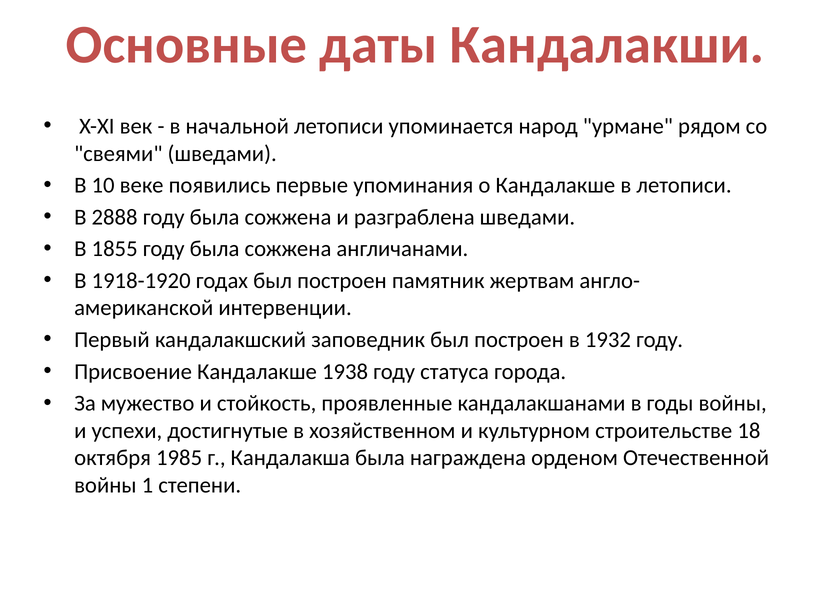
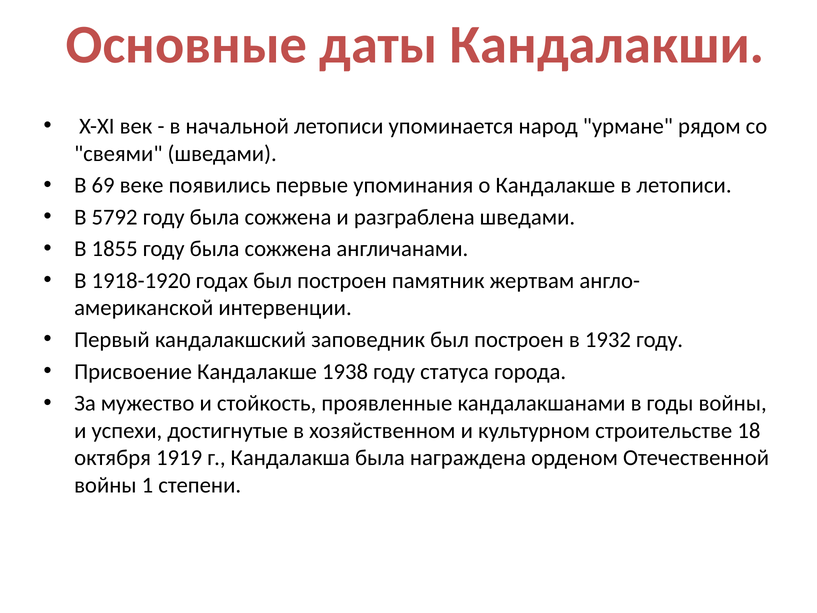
10: 10 -> 69
2888: 2888 -> 5792
1985: 1985 -> 1919
